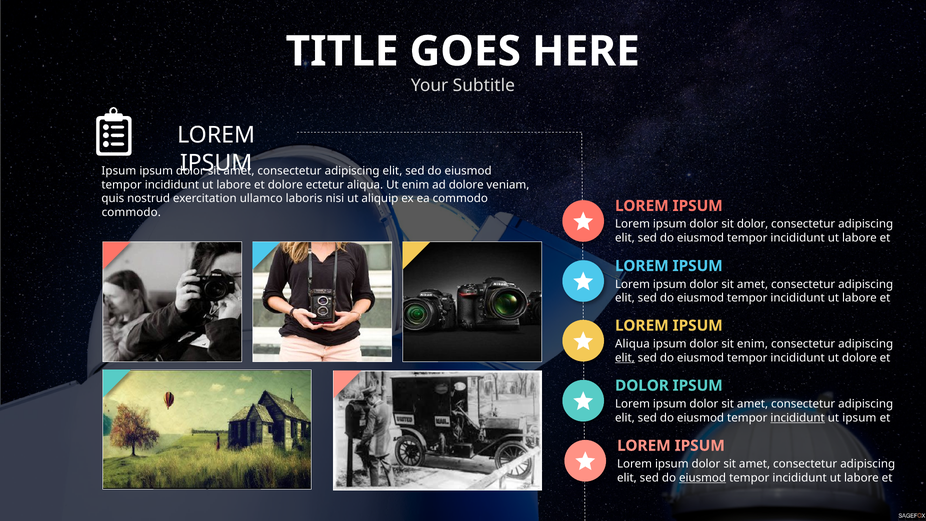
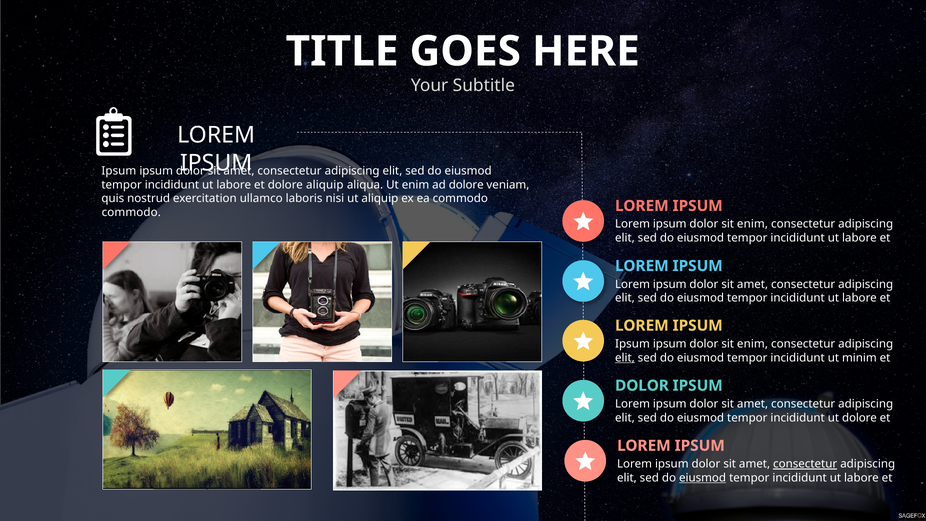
dolore ectetur: ectetur -> aliquip
dolor at (753, 224): dolor -> enim
Aliqua at (632, 344): Aliqua -> Ipsum
ut dolore: dolore -> minim
incididunt at (798, 418) underline: present -> none
ut ipsum: ipsum -> dolore
consectetur at (805, 464) underline: none -> present
